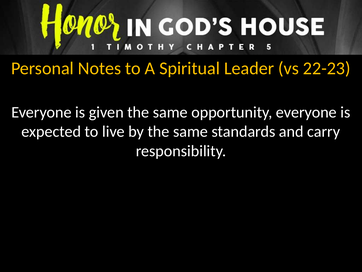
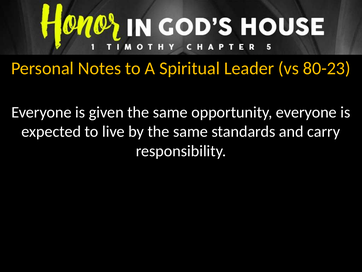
22-23: 22-23 -> 80-23
